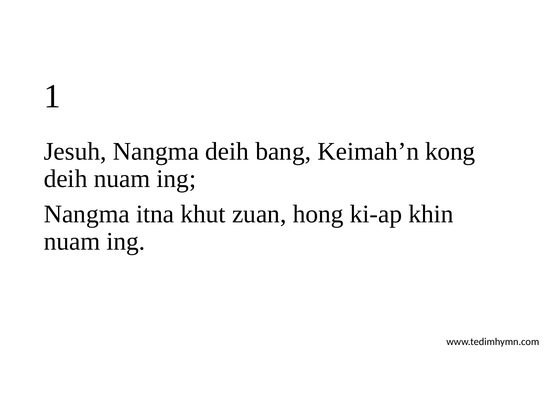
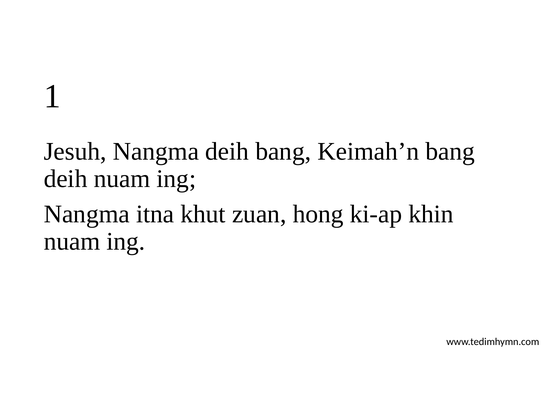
Keimah’n kong: kong -> bang
